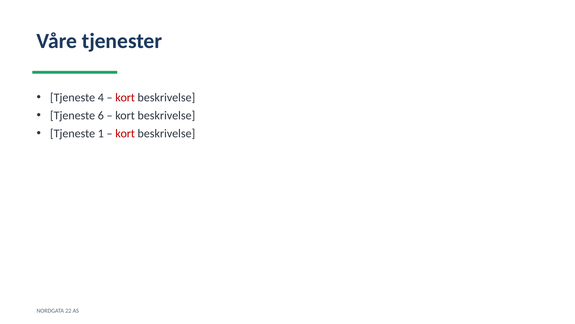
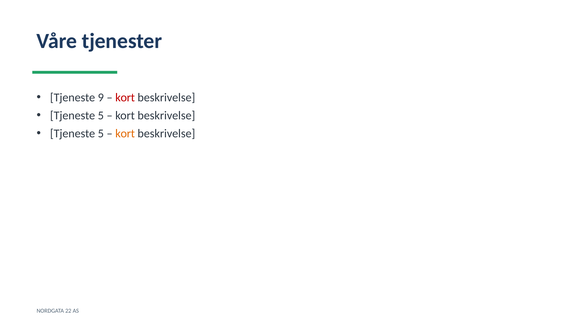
4: 4 -> 9
6 at (101, 115): 6 -> 5
1 at (101, 133): 1 -> 5
kort at (125, 133) colour: red -> orange
